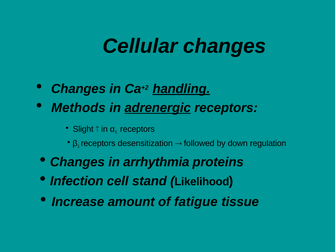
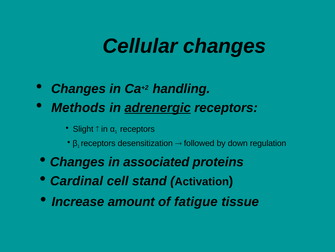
handling underline: present -> none
arrhythmia: arrhythmia -> associated
Infection: Infection -> Cardinal
Likelihood: Likelihood -> Activation
